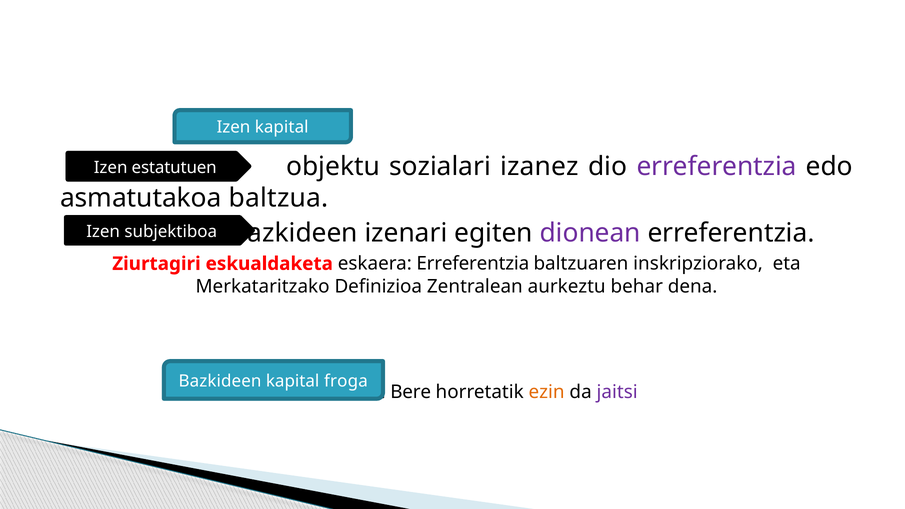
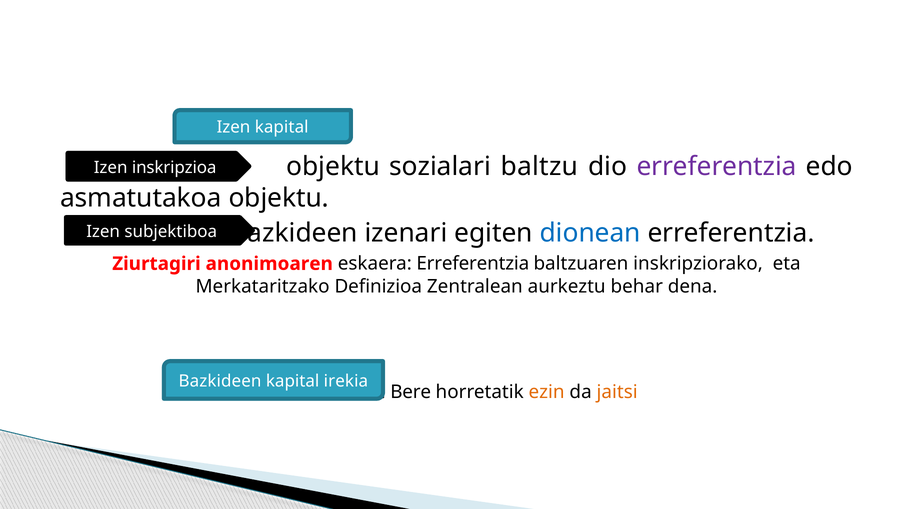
izanez: izanez -> baltzu
estatutuen: estatutuen -> inskripzioa
asmatutakoa baltzua: baltzua -> objektu
dionean colour: purple -> blue
eskualdaketa: eskualdaketa -> anonimoaren
froga: froga -> irekia
jaitsi colour: purple -> orange
